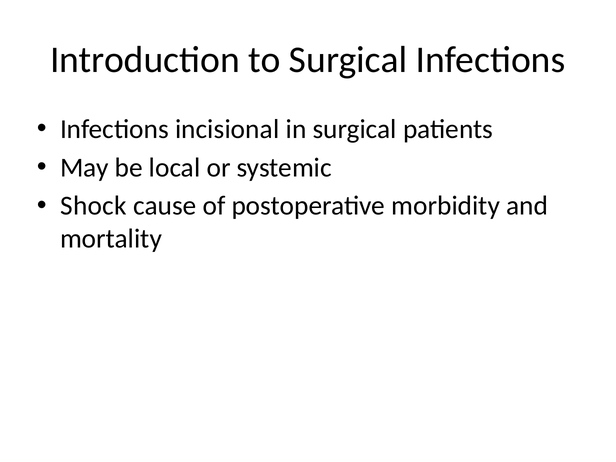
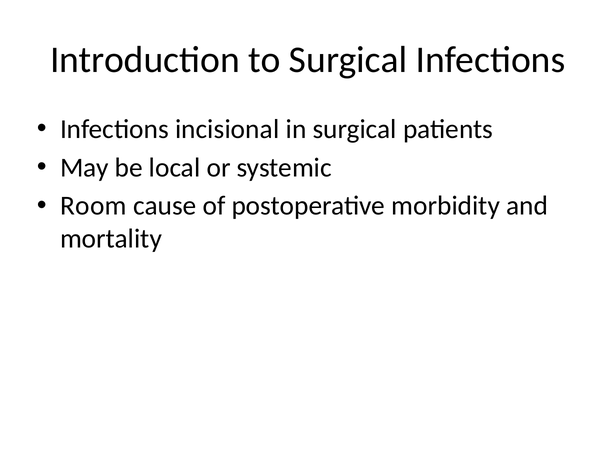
Shock: Shock -> Room
